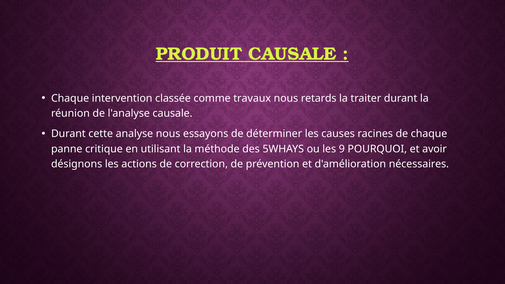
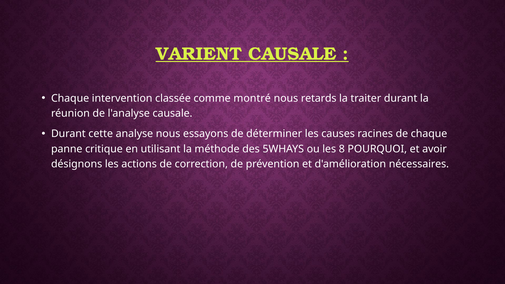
PRODUIT: PRODUIT -> VARIENT
travaux: travaux -> montré
9: 9 -> 8
